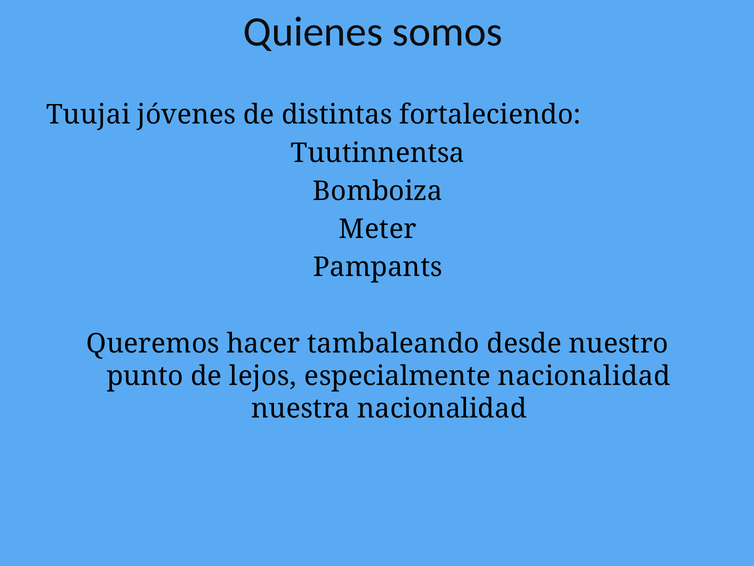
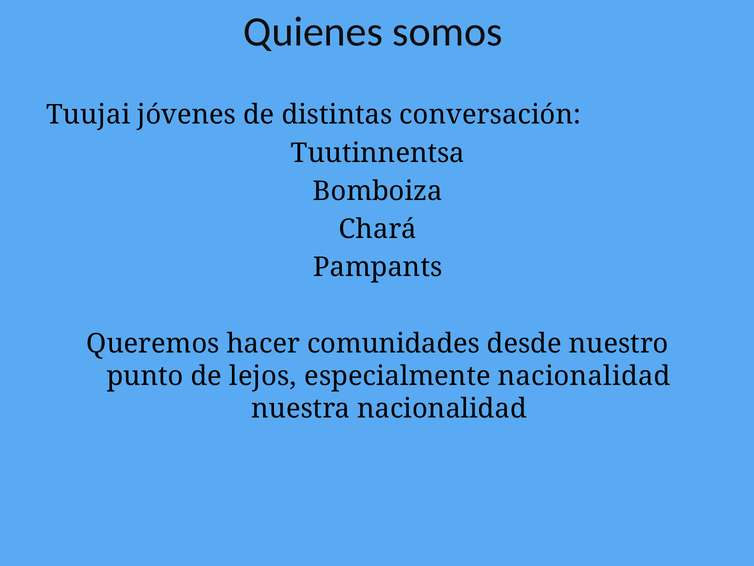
fortaleciendo: fortaleciendo -> conversación
Meter: Meter -> Chará
tambaleando: tambaleando -> comunidades
